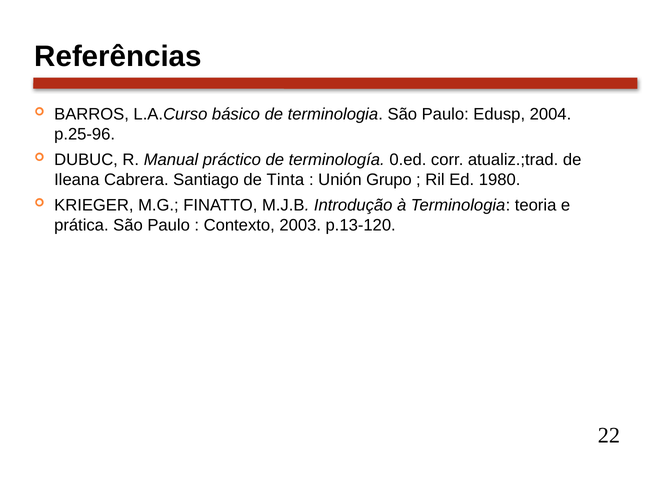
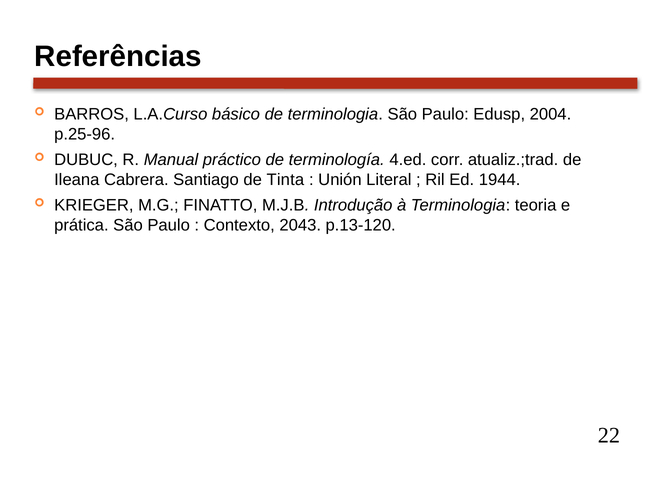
0.ed: 0.ed -> 4.ed
Grupo: Grupo -> Literal
1980: 1980 -> 1944
2003: 2003 -> 2043
